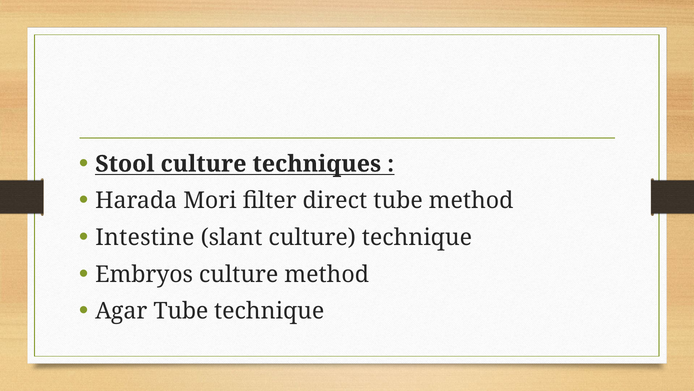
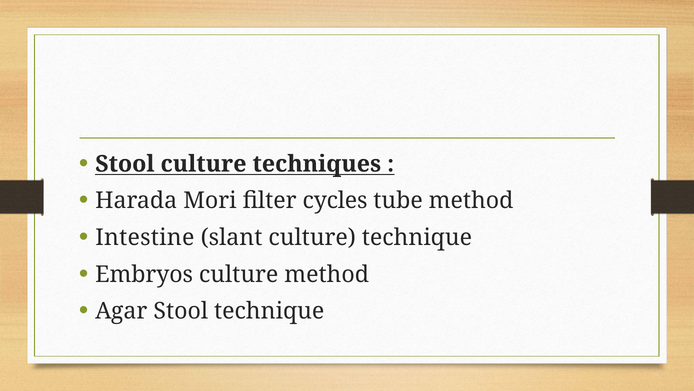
direct: direct -> cycles
Agar Tube: Tube -> Stool
